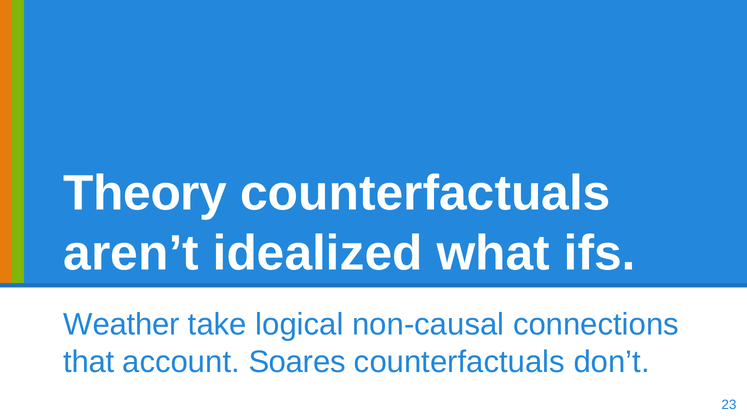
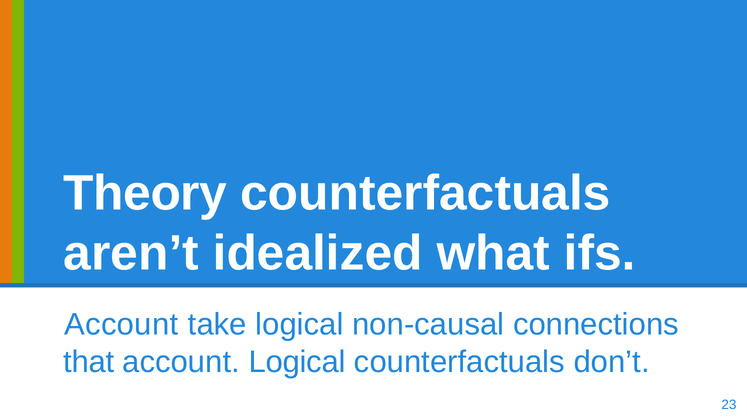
Weather at (121, 325): Weather -> Account
account Soares: Soares -> Logical
